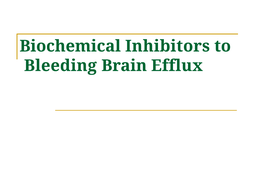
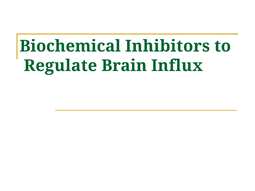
Bleeding: Bleeding -> Regulate
Efflux: Efflux -> Influx
